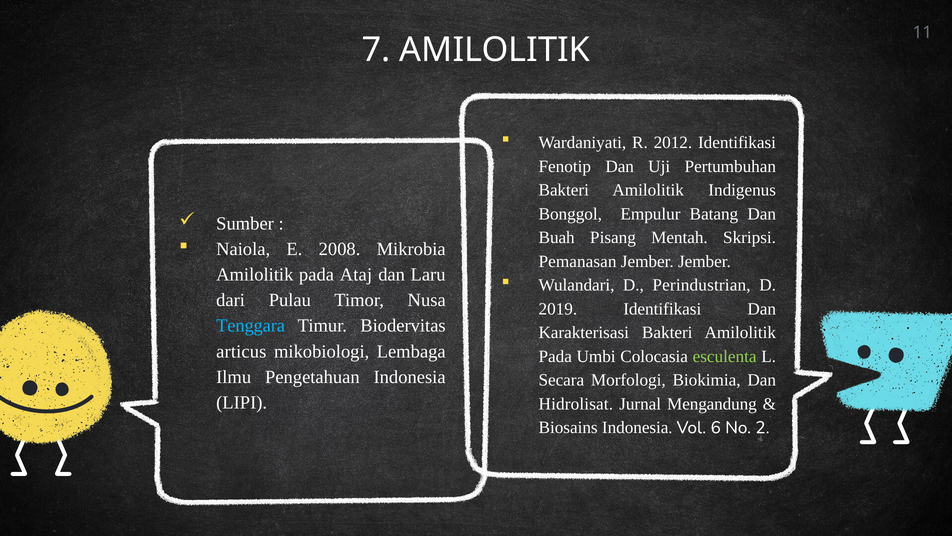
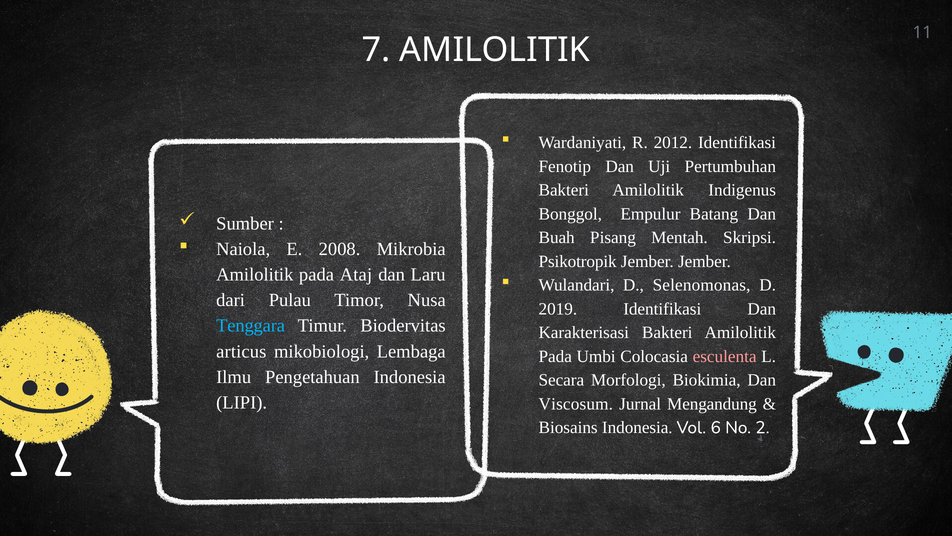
Pemanasan: Pemanasan -> Psikotropik
Perindustrian: Perindustrian -> Selenomonas
esculenta colour: light green -> pink
Hidrolisat: Hidrolisat -> Viscosum
